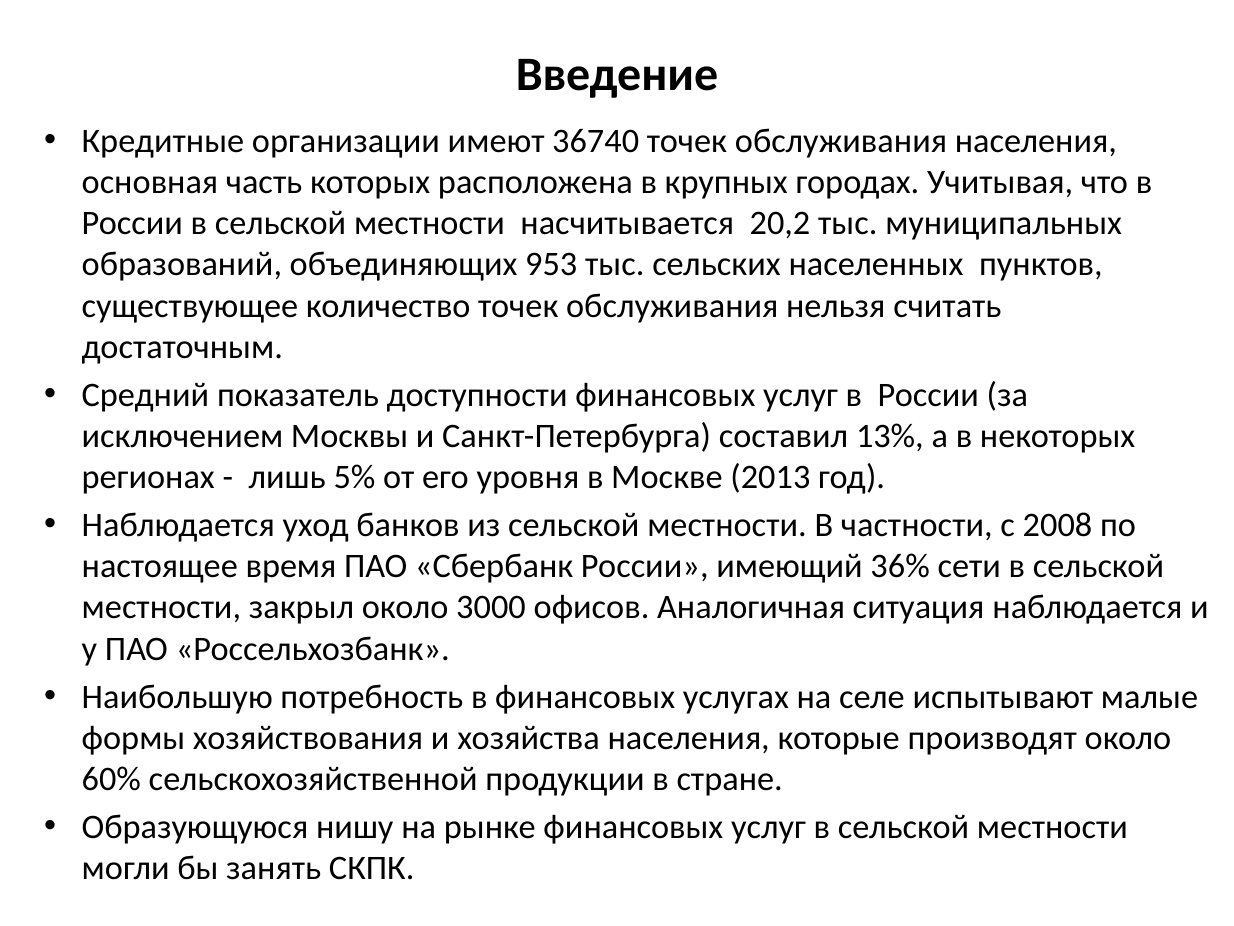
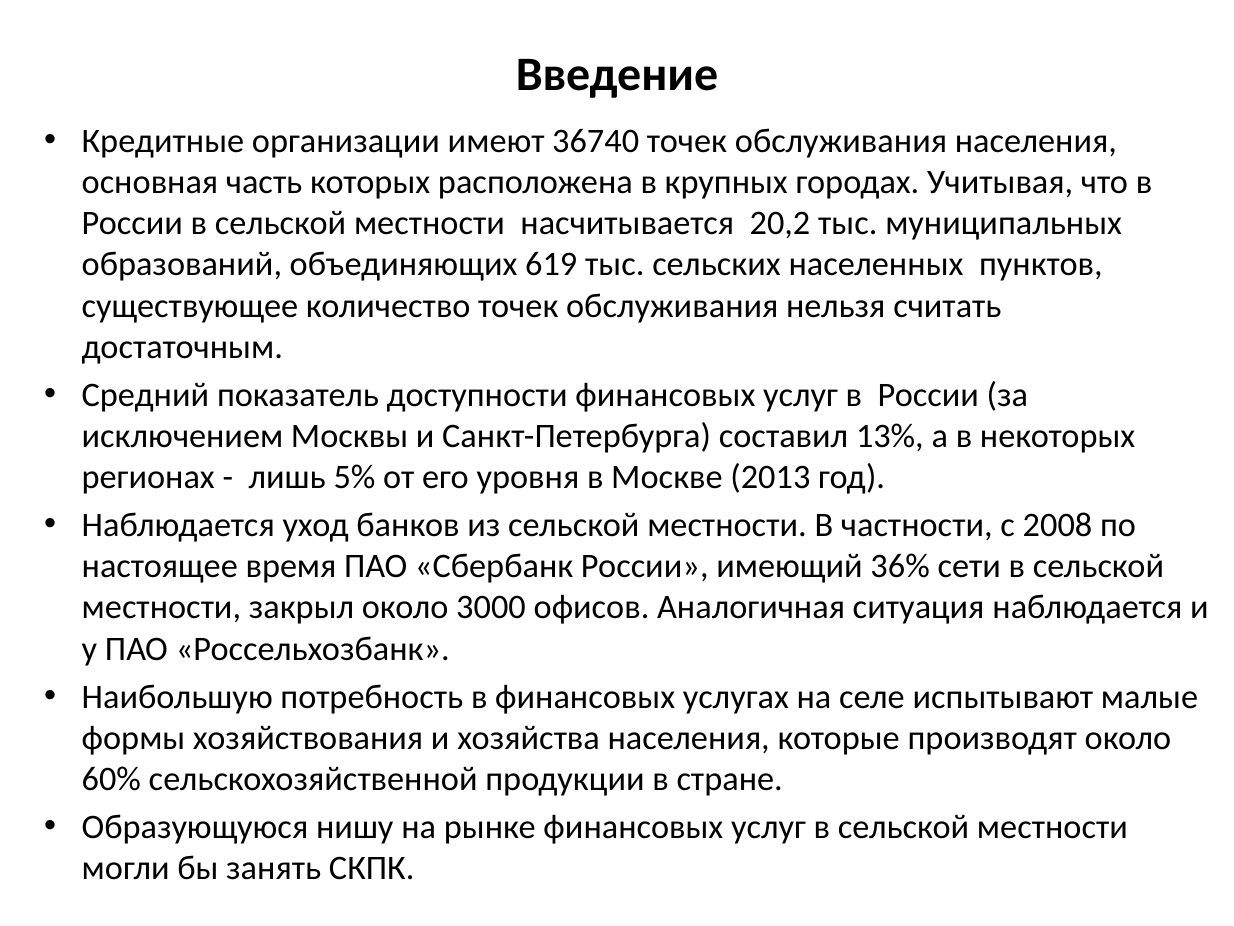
953: 953 -> 619
